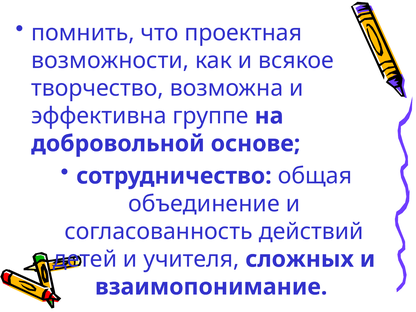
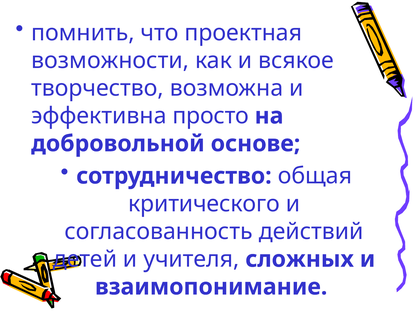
группе: группе -> просто
объединение: объединение -> критического
